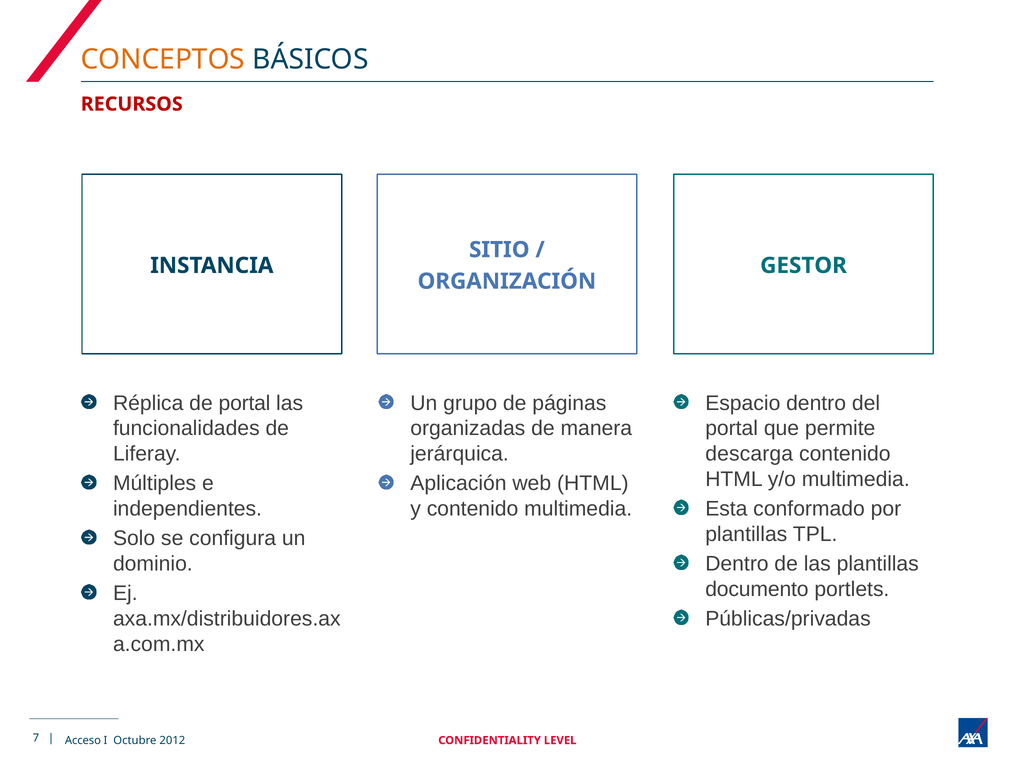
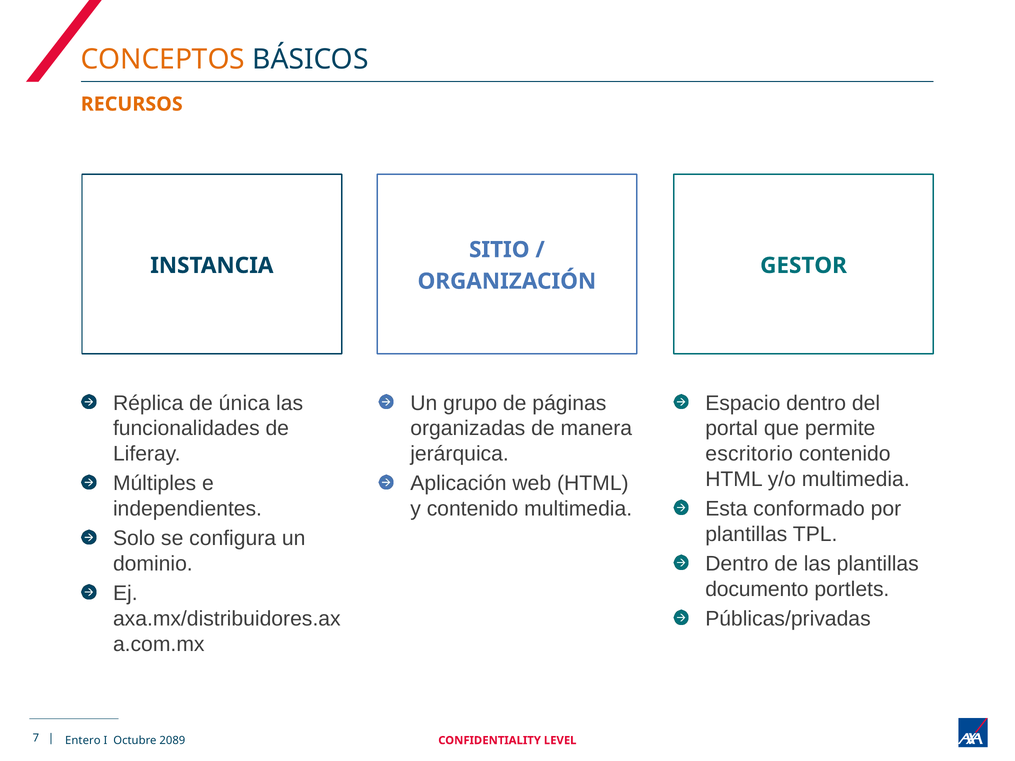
RECURSOS colour: red -> orange
de portal: portal -> única
descarga: descarga -> escritorio
Acceso: Acceso -> Entero
2012: 2012 -> 2089
